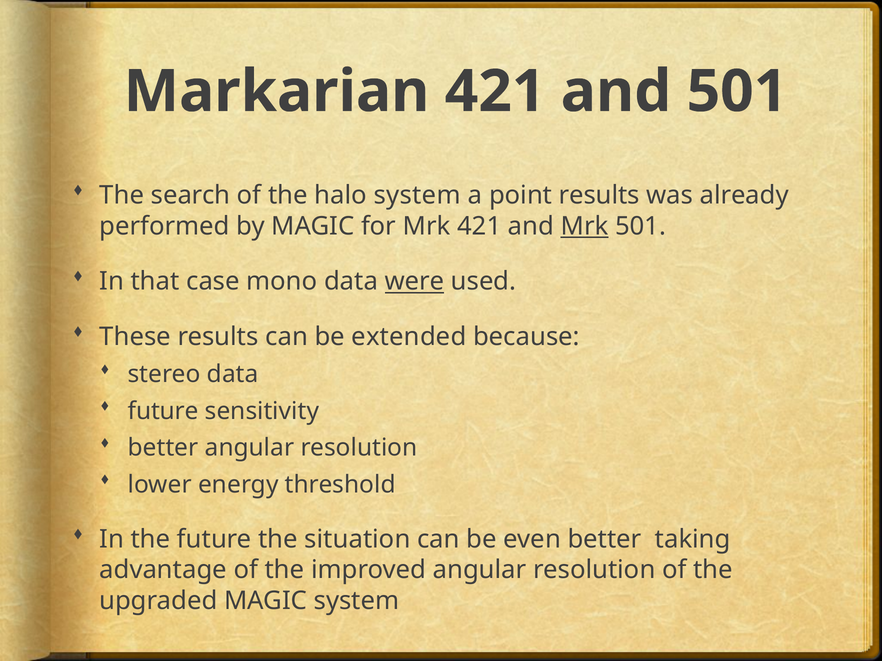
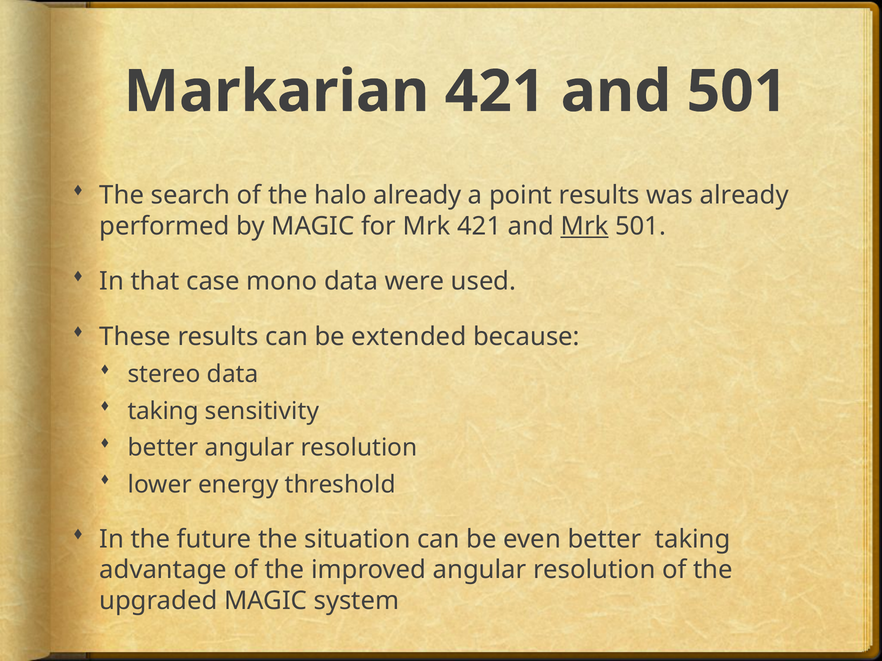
halo system: system -> already
were underline: present -> none
future at (163, 411): future -> taking
